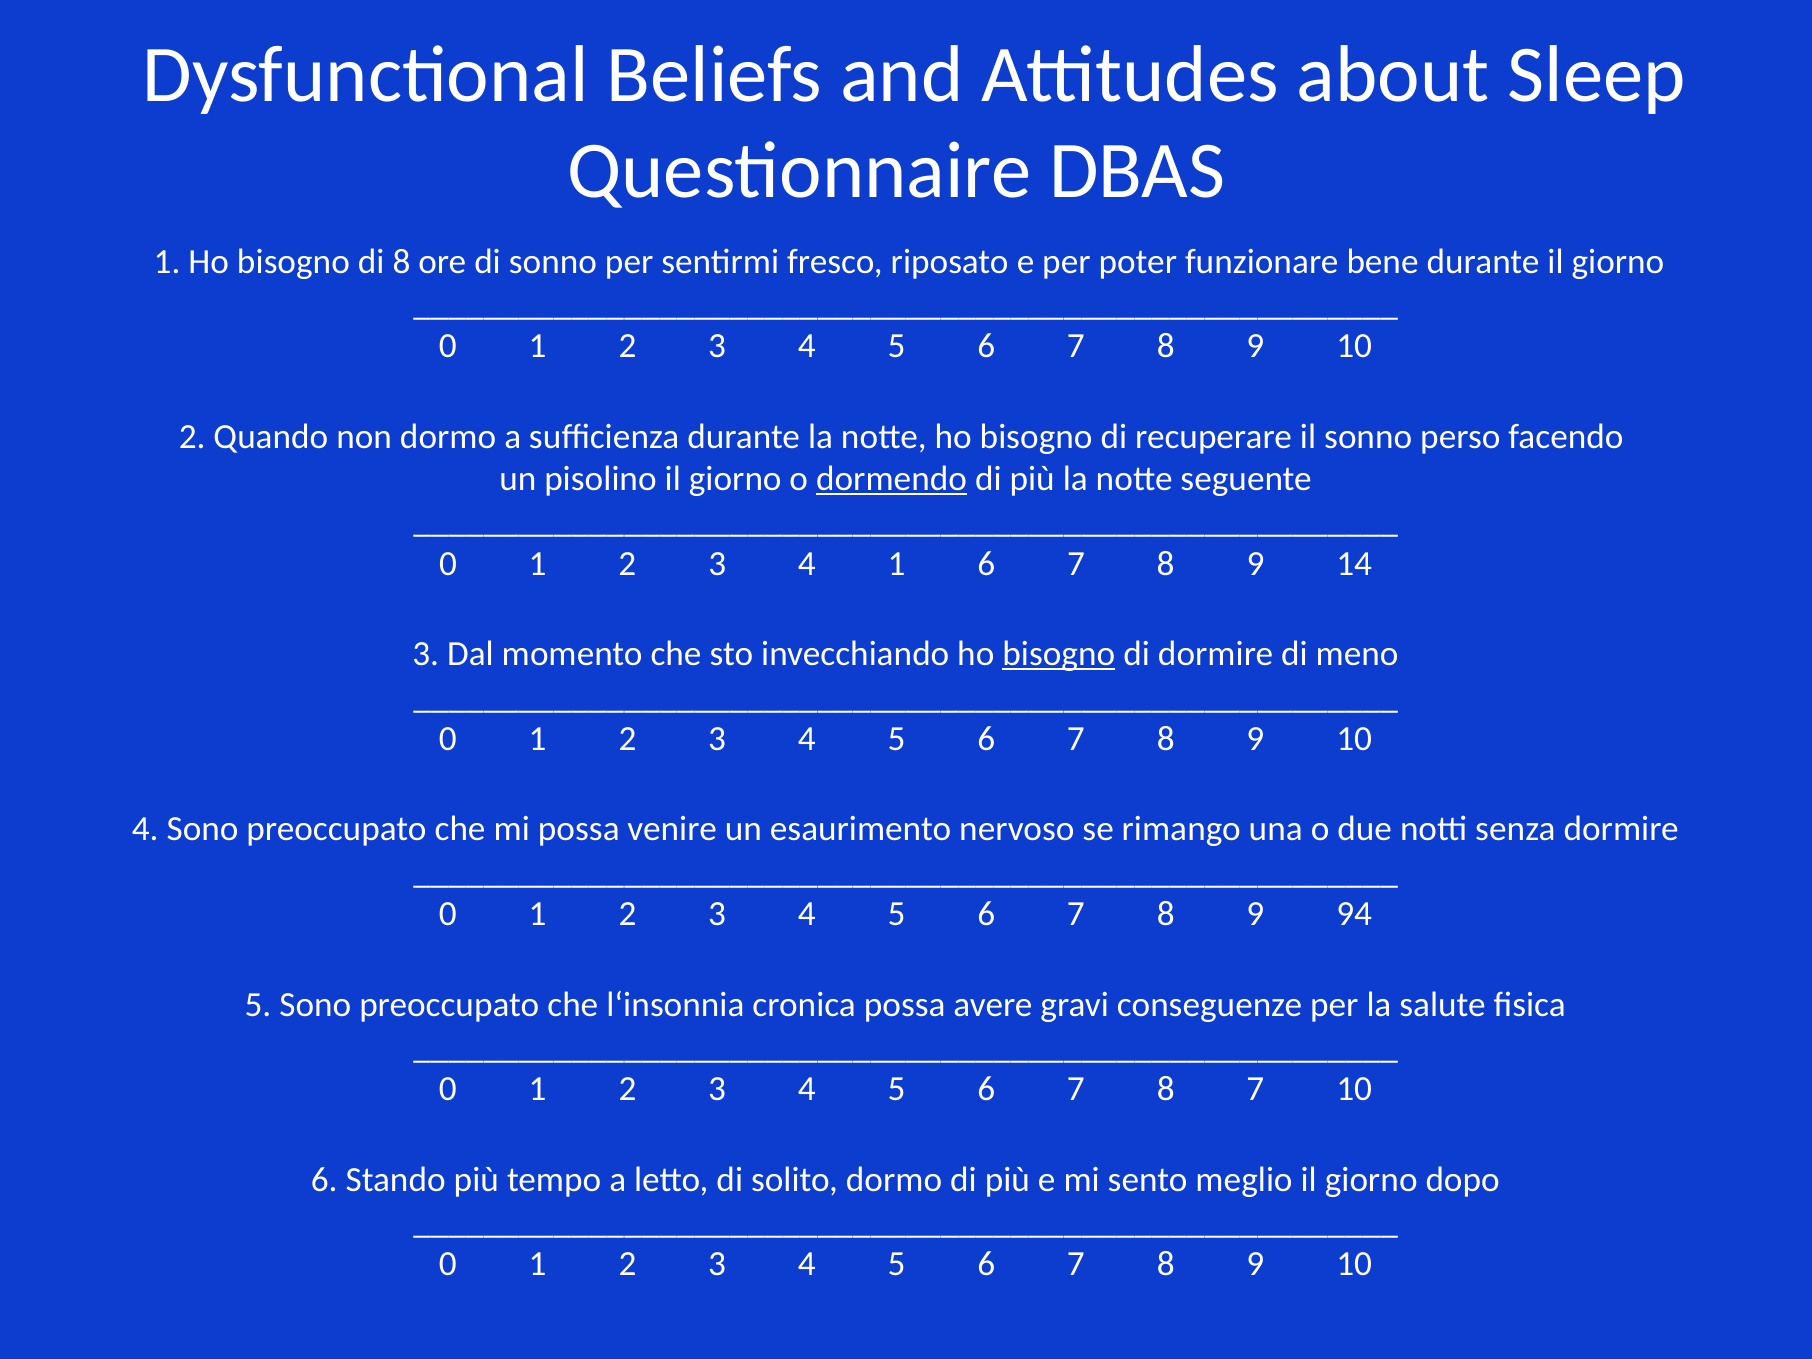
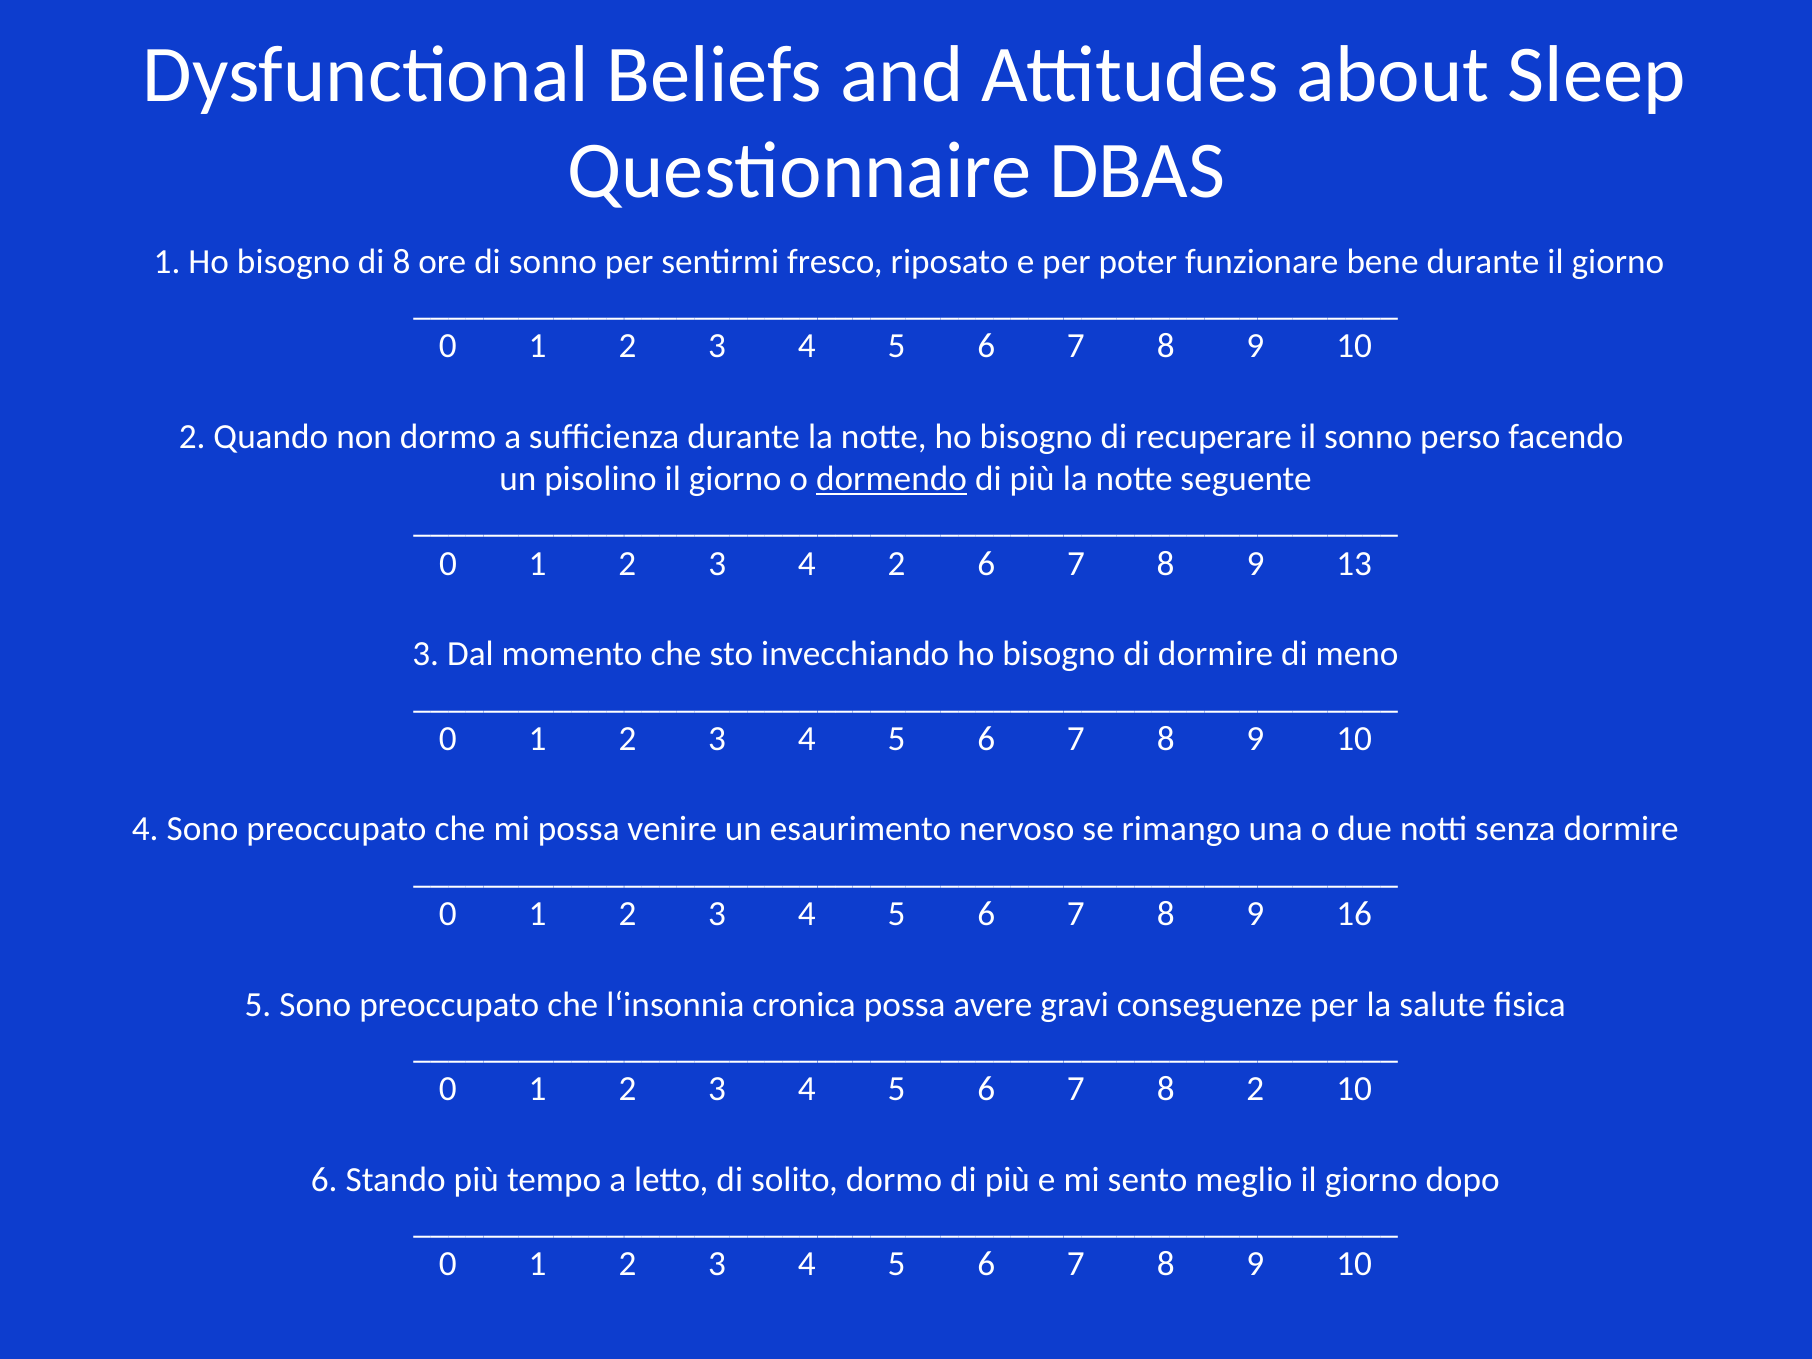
4 1: 1 -> 2
14: 14 -> 13
bisogno at (1059, 654) underline: present -> none
94: 94 -> 16
8 7: 7 -> 2
